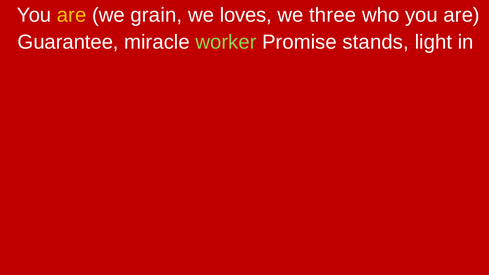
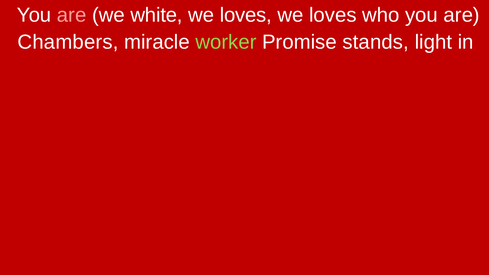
are at (72, 15) colour: yellow -> pink
grain: grain -> white
three at (333, 15): three -> loves
Guarantee: Guarantee -> Chambers
